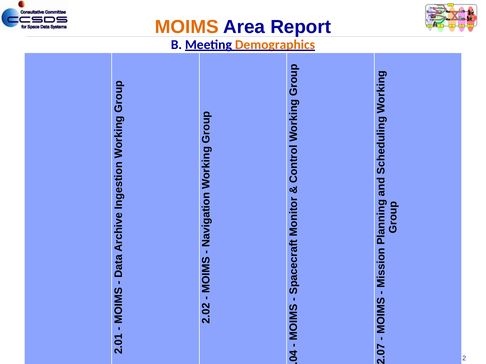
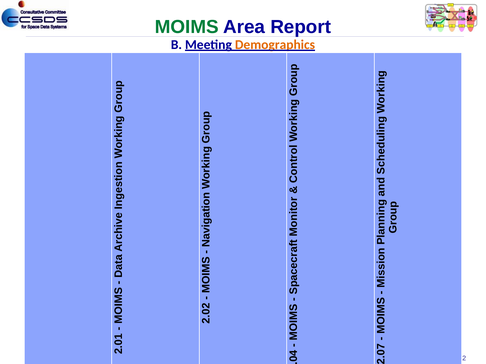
MOIMS colour: orange -> green
